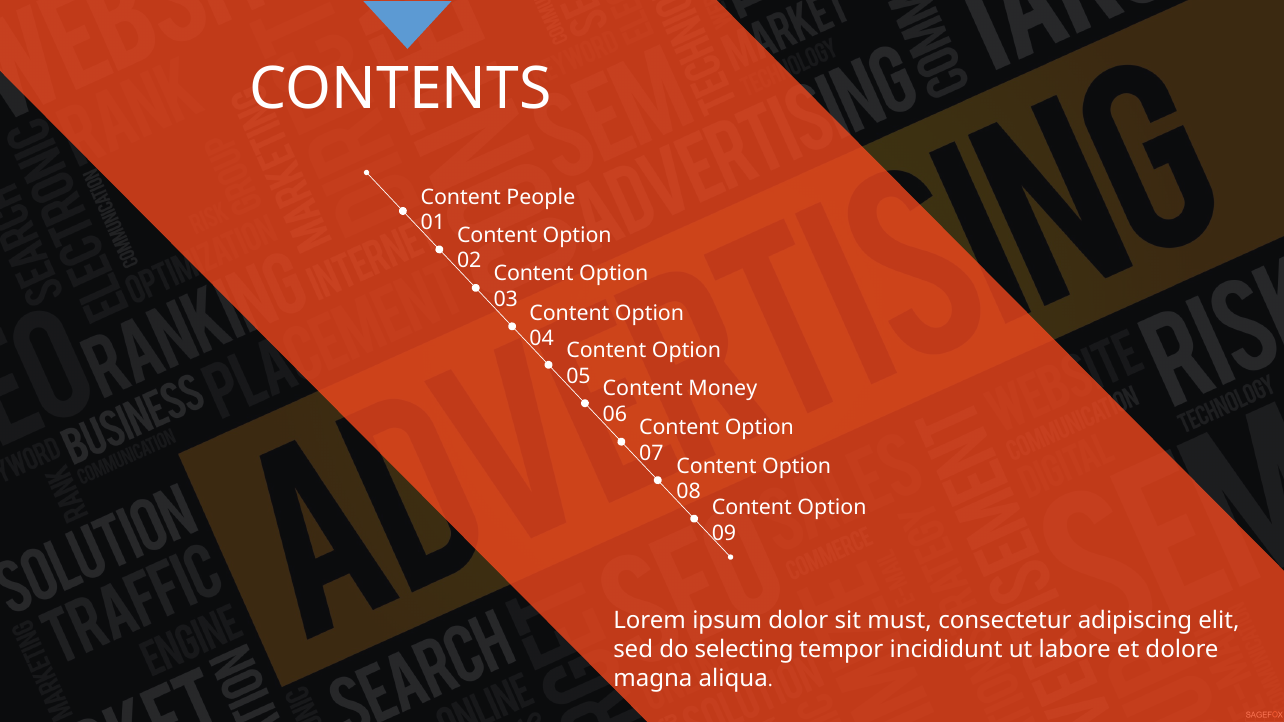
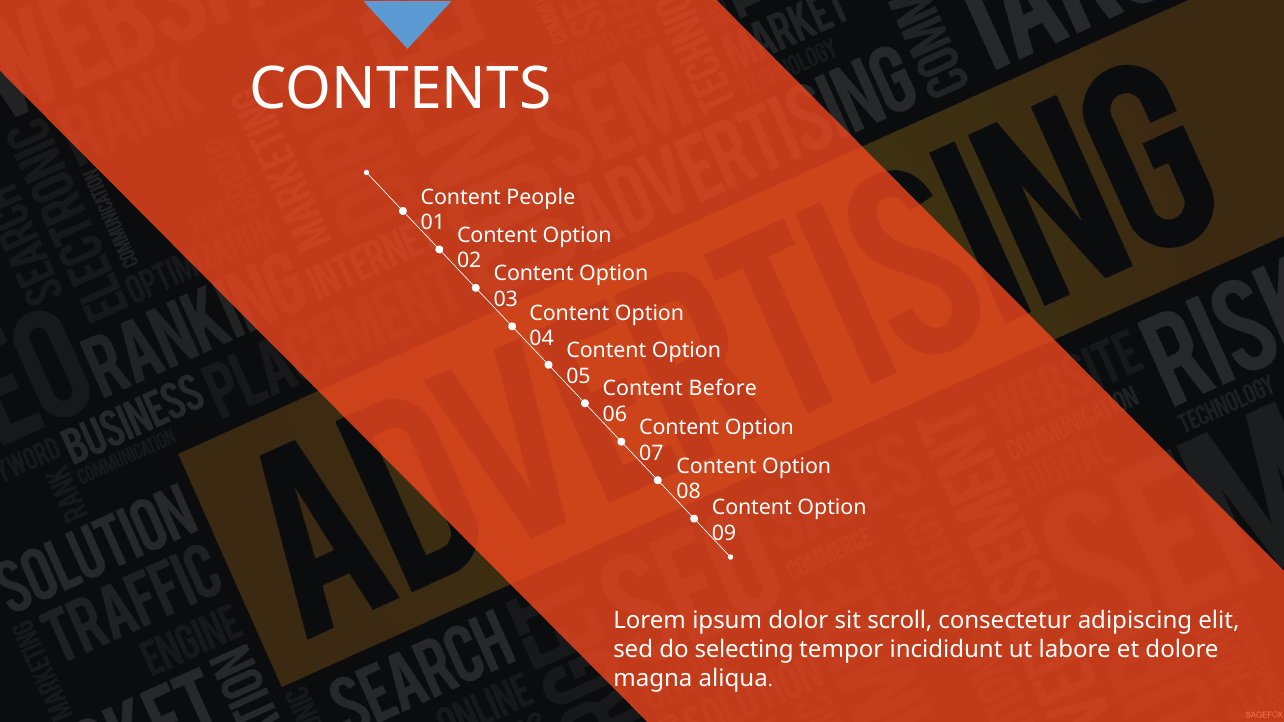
Money: Money -> Before
must: must -> scroll
